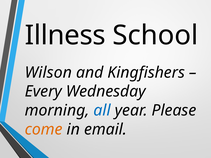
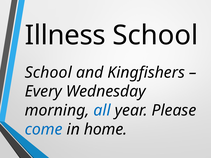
Wilson at (48, 73): Wilson -> School
come colour: orange -> blue
email: email -> home
